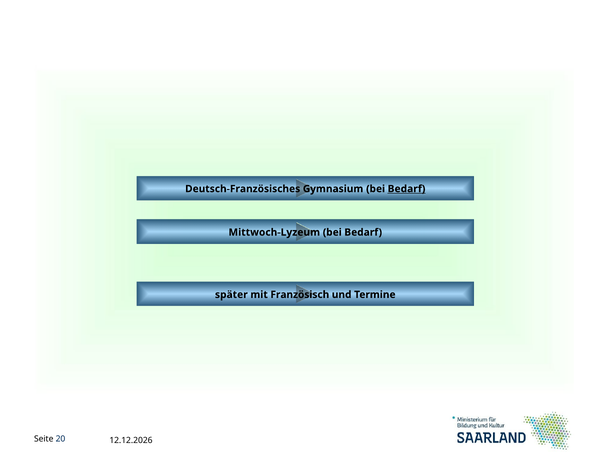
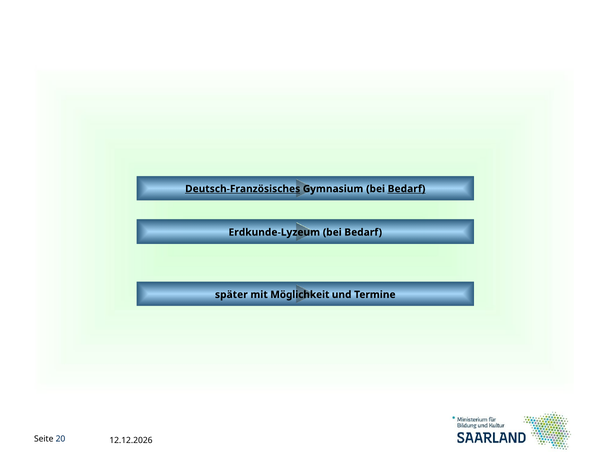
Deutsch-Französisches underline: none -> present
Mittwoch-Lyzeum: Mittwoch-Lyzeum -> Erdkunde-Lyzeum
Französisch: Französisch -> Möglichkeit
